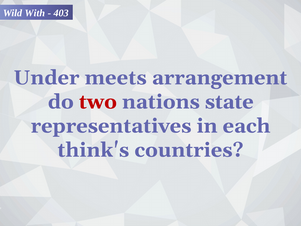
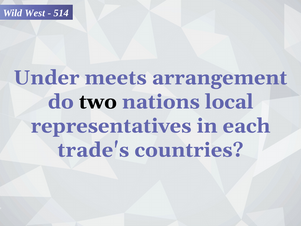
With: With -> West
403: 403 -> 514
two colour: red -> black
state: state -> local
think's: think's -> trade's
